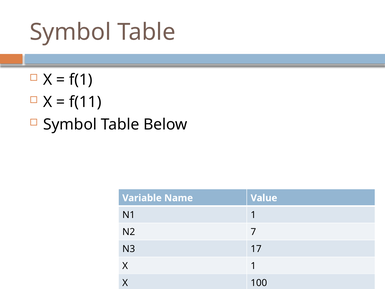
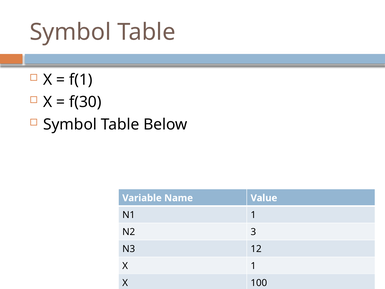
f(11: f(11 -> f(30
7: 7 -> 3
17: 17 -> 12
